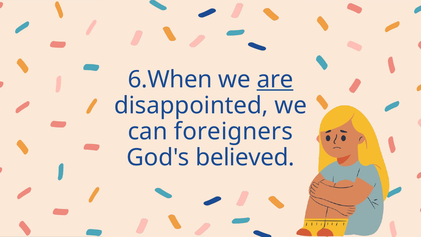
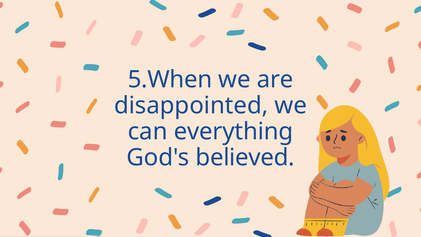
6.When: 6.When -> 5.When
are underline: present -> none
foreigners: foreigners -> everything
